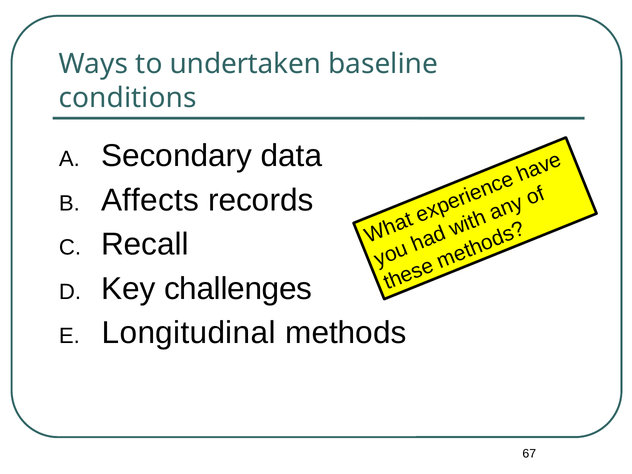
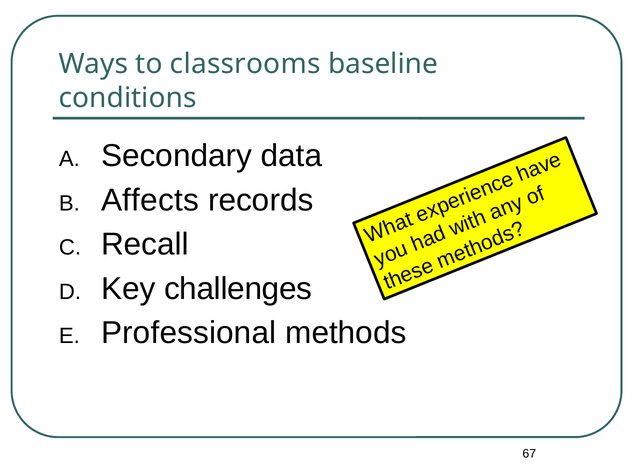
undertaken: undertaken -> classrooms
Longitudinal: Longitudinal -> Professional
